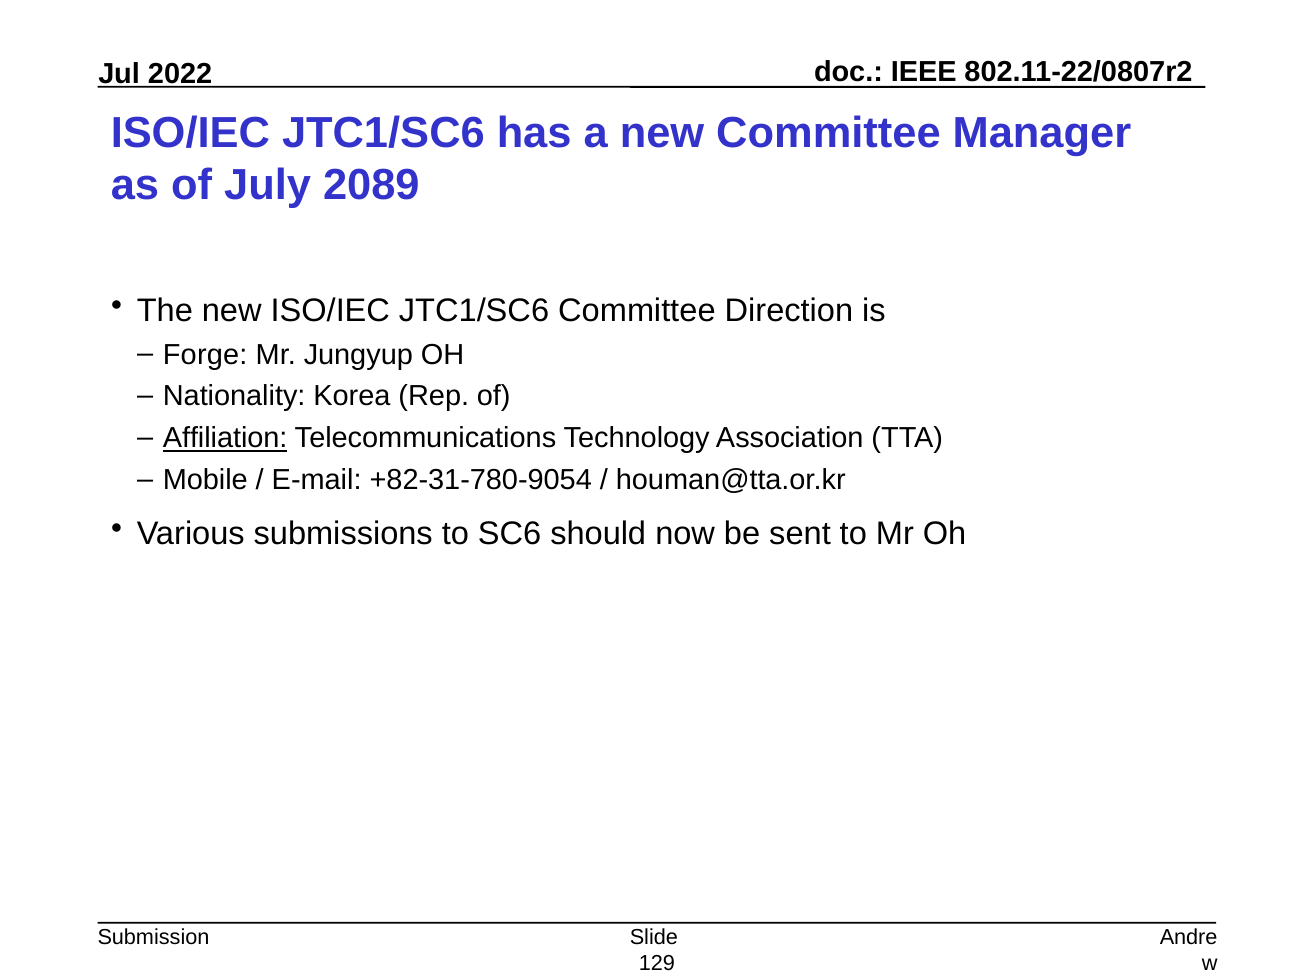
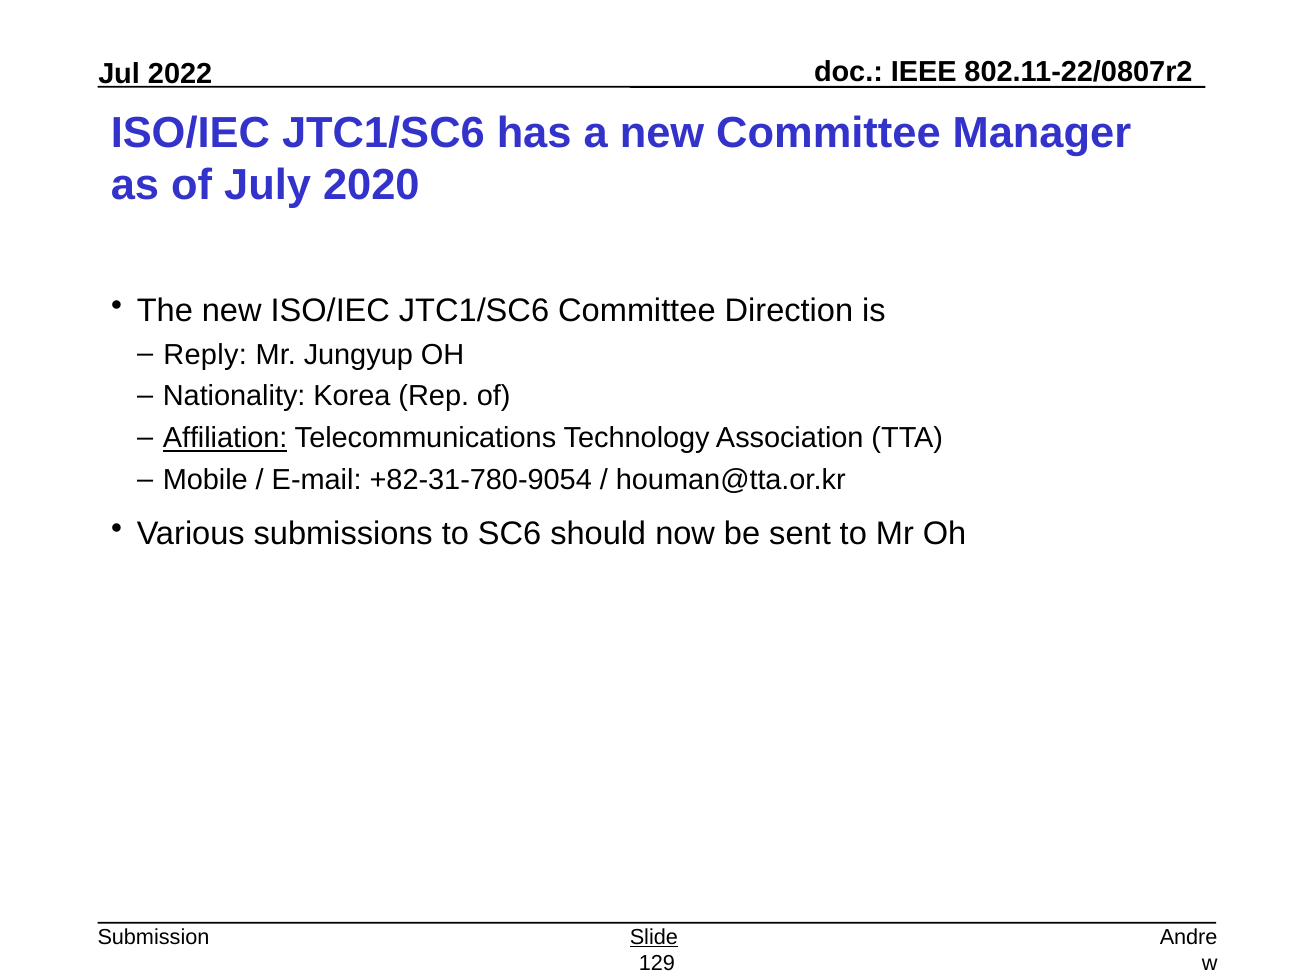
2089: 2089 -> 2020
Forge: Forge -> Reply
Slide underline: none -> present
